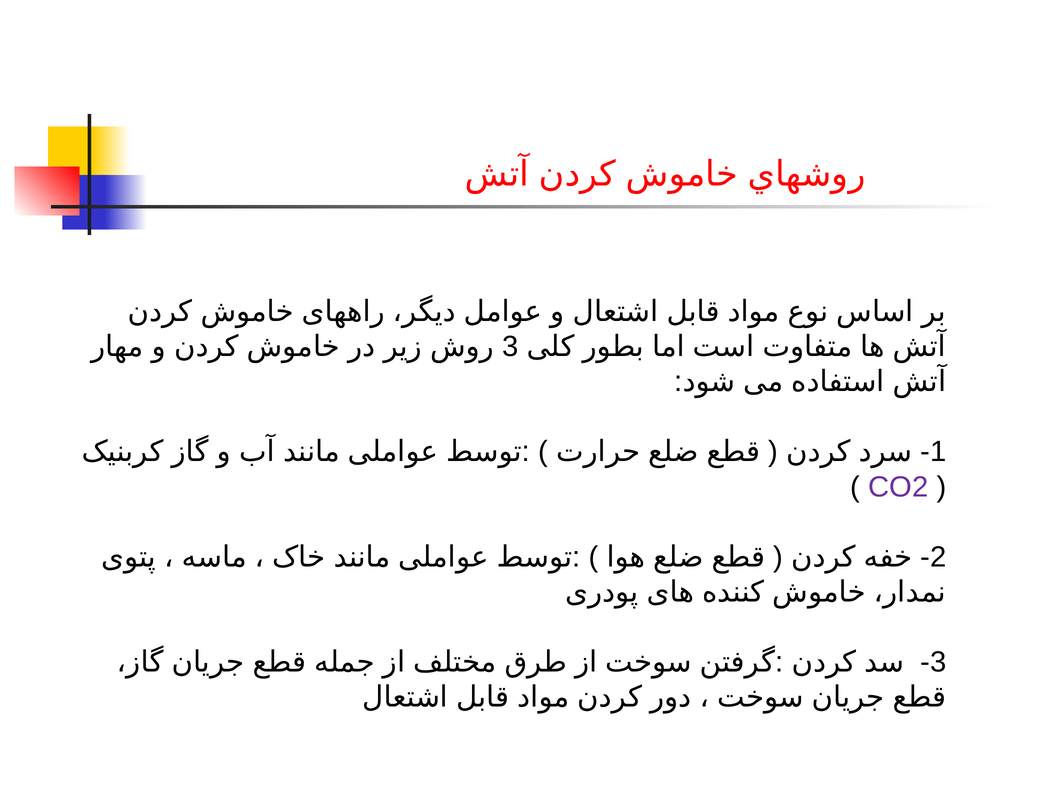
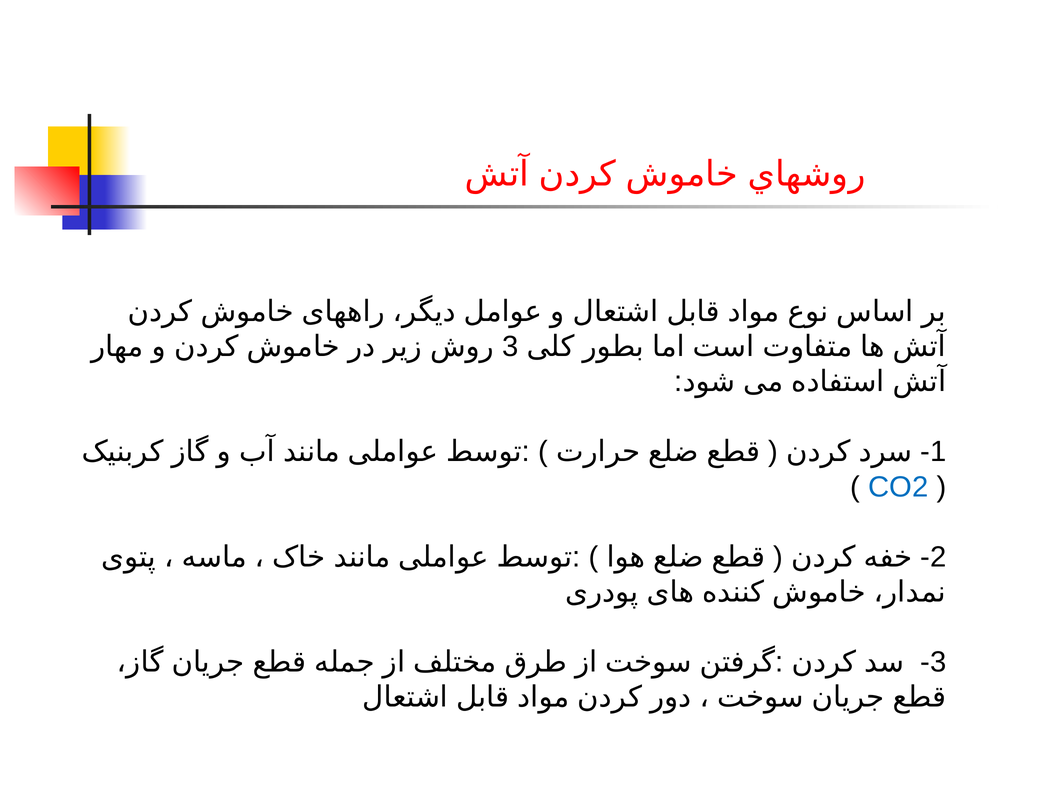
CO2 colour: purple -> blue
